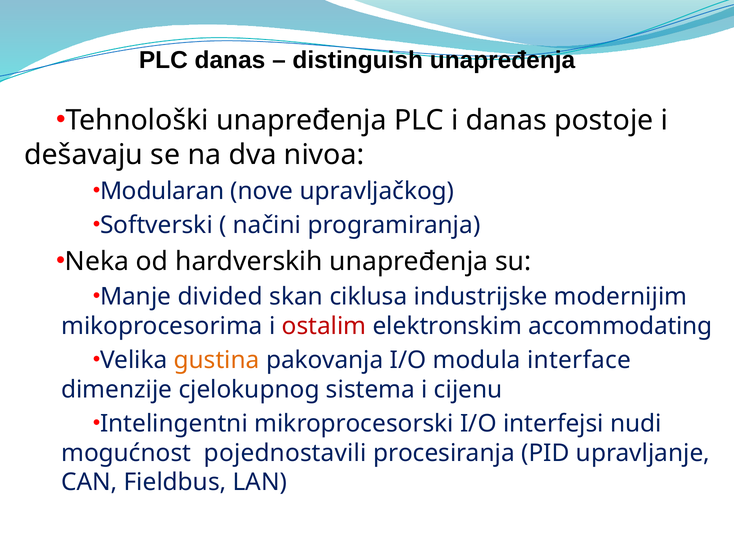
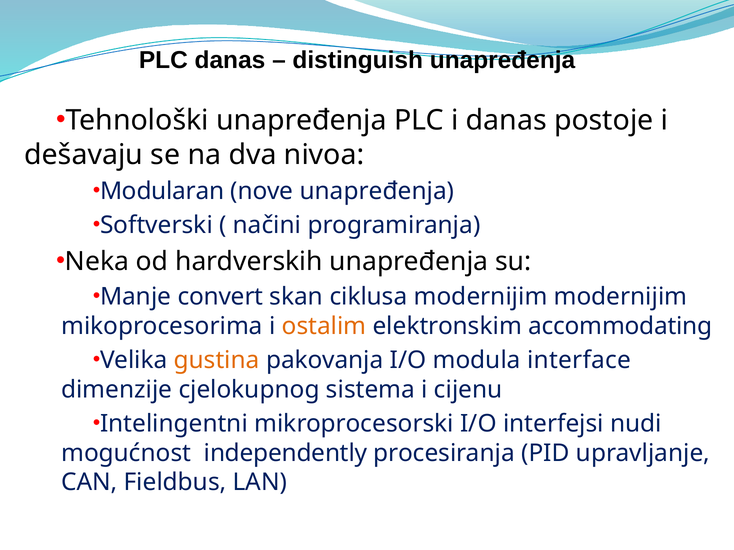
nove upravljačkog: upravljačkog -> unapređenja
divided: divided -> convert
ciklusa industrijske: industrijske -> modernijim
ostalim colour: red -> orange
pojednostavili: pojednostavili -> independently
